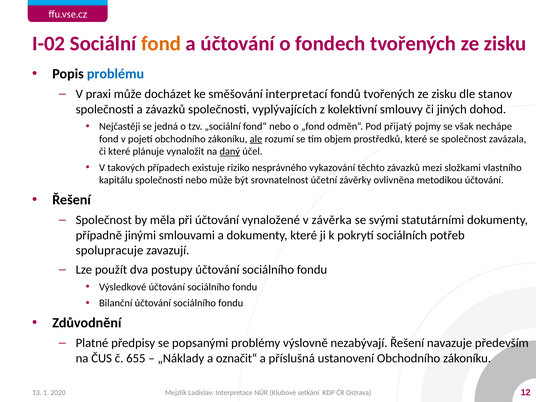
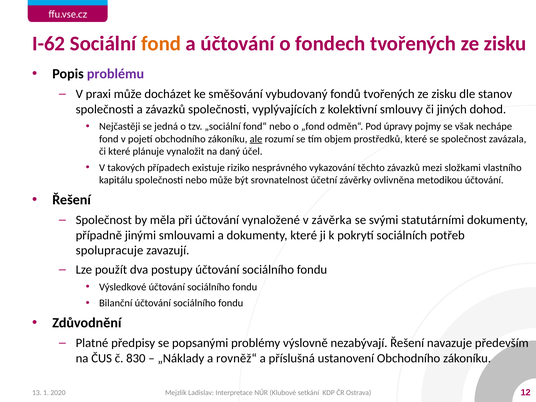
I-02: I-02 -> I-62
problému colour: blue -> purple
interpretací: interpretací -> vybudovaný
přijatý: přijatý -> úpravy
daný underline: present -> none
655: 655 -> 830
označit“: označit“ -> rovněž“
